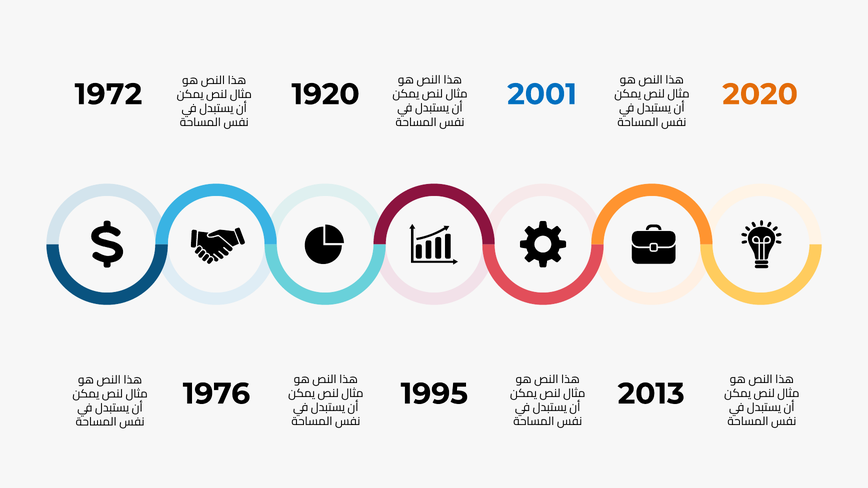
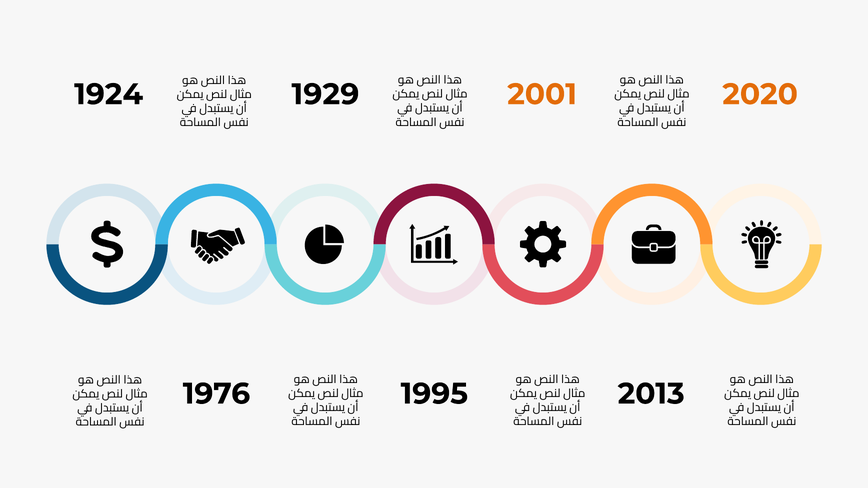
1972: 1972 -> 1924
1920: 1920 -> 1929
2001 colour: blue -> orange
